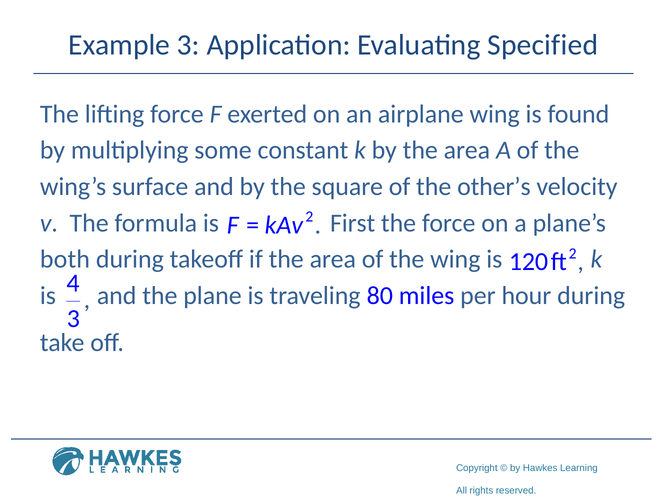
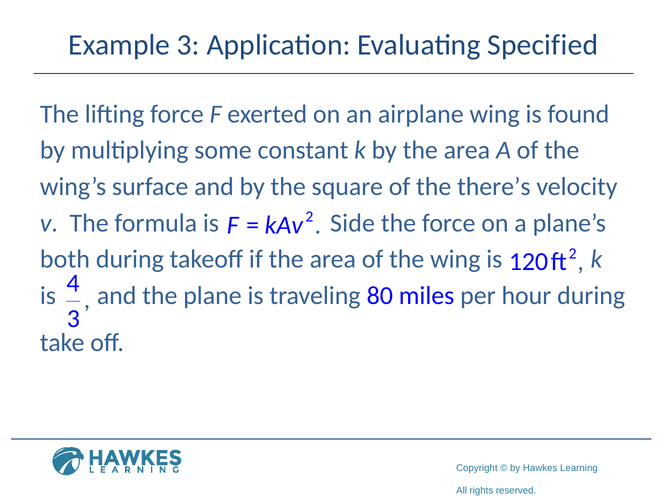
other’s: other’s -> there’s
First: First -> Side
